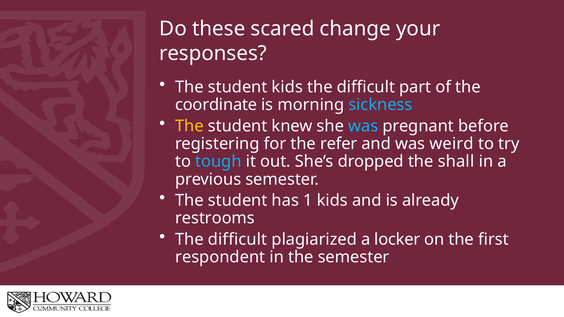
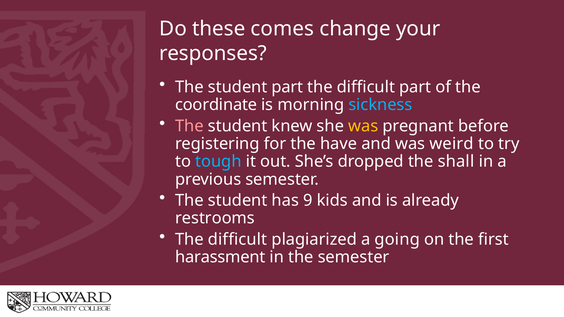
scared: scared -> comes
student kids: kids -> part
The at (189, 126) colour: yellow -> pink
was at (363, 126) colour: light blue -> yellow
refer: refer -> have
1: 1 -> 9
locker: locker -> going
respondent: respondent -> harassment
